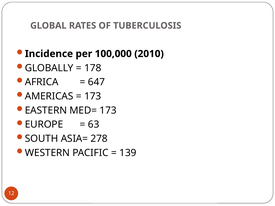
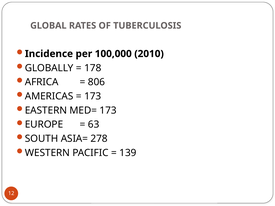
647: 647 -> 806
